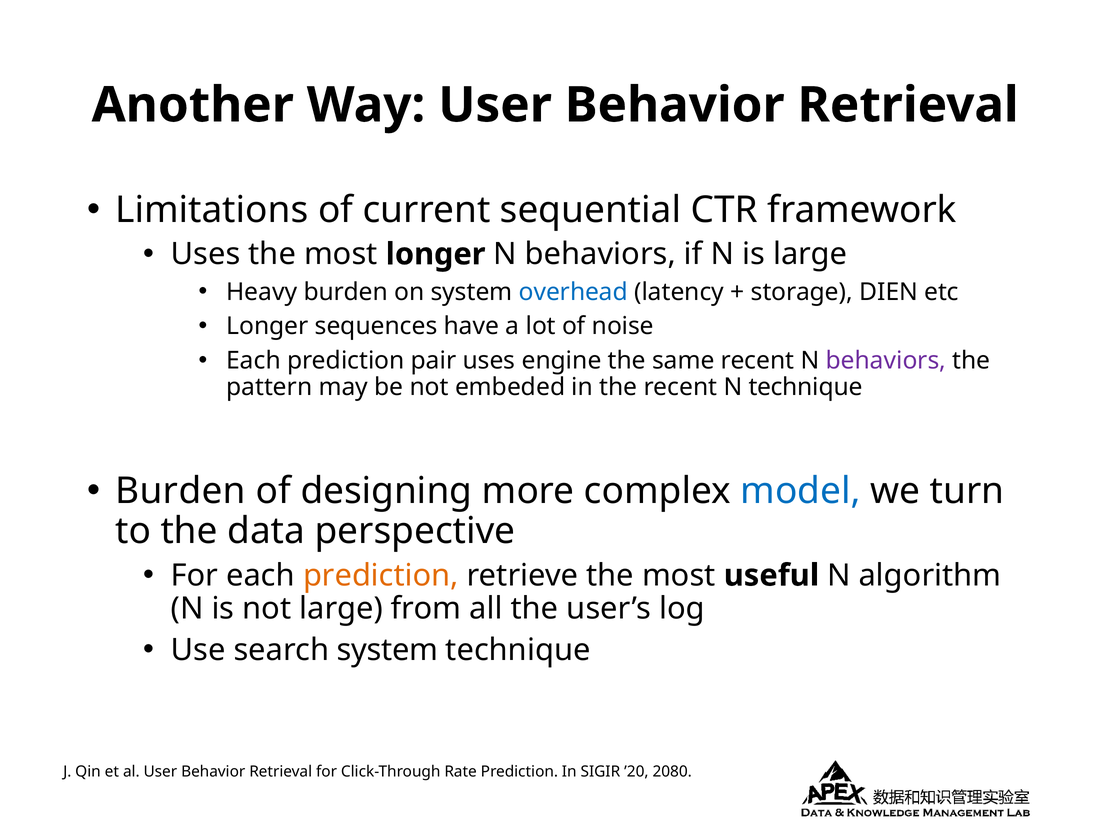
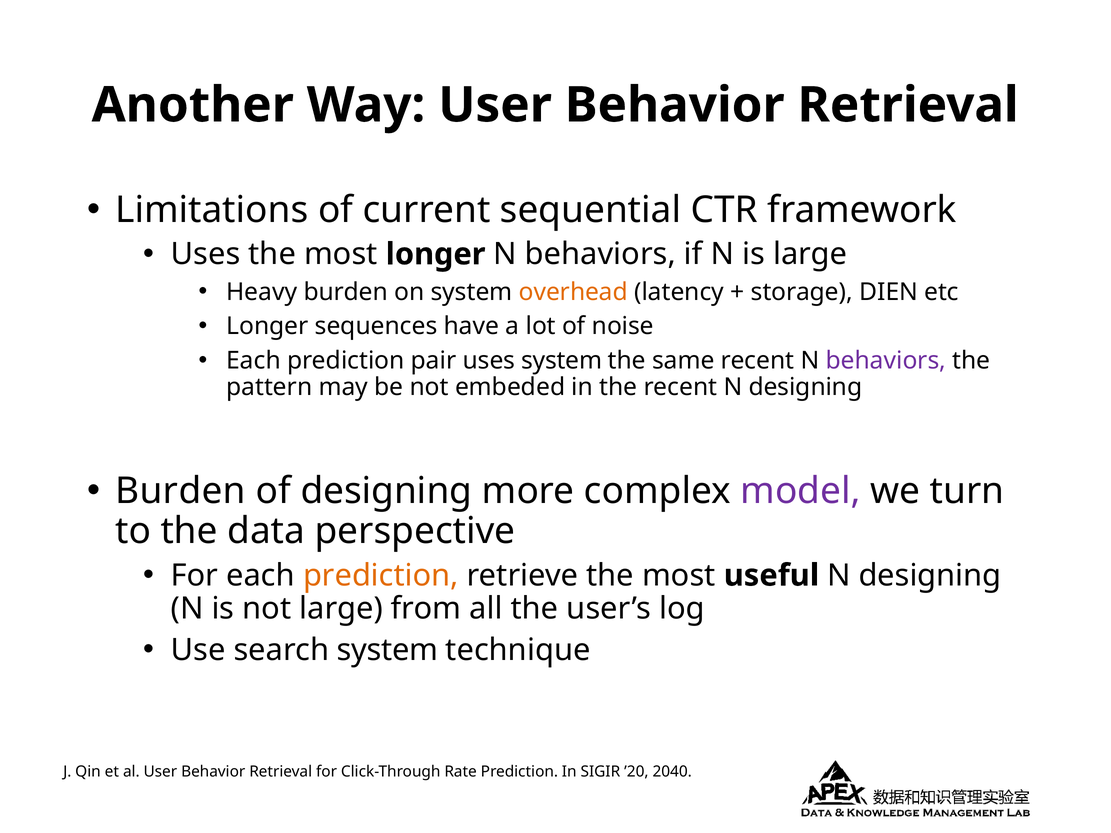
overhead colour: blue -> orange
uses engine: engine -> system
recent N technique: technique -> designing
model colour: blue -> purple
useful N algorithm: algorithm -> designing
2080: 2080 -> 2040
